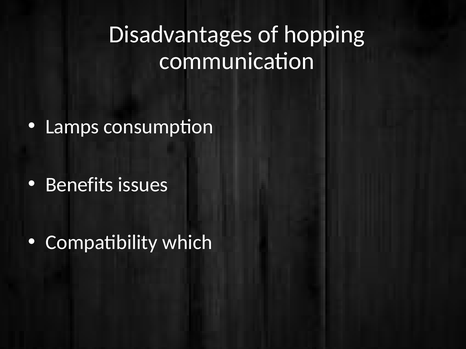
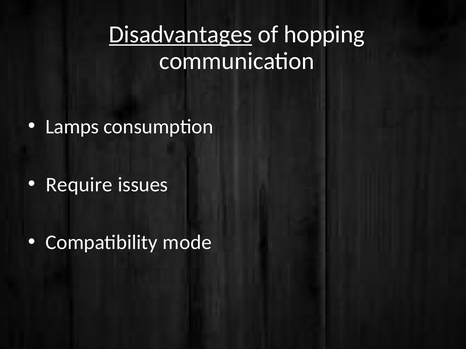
Disadvantages underline: none -> present
Benefits: Benefits -> Require
which: which -> mode
